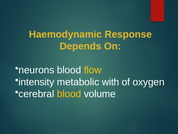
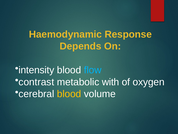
neurons: neurons -> intensity
flow colour: yellow -> light blue
intensity: intensity -> contrast
